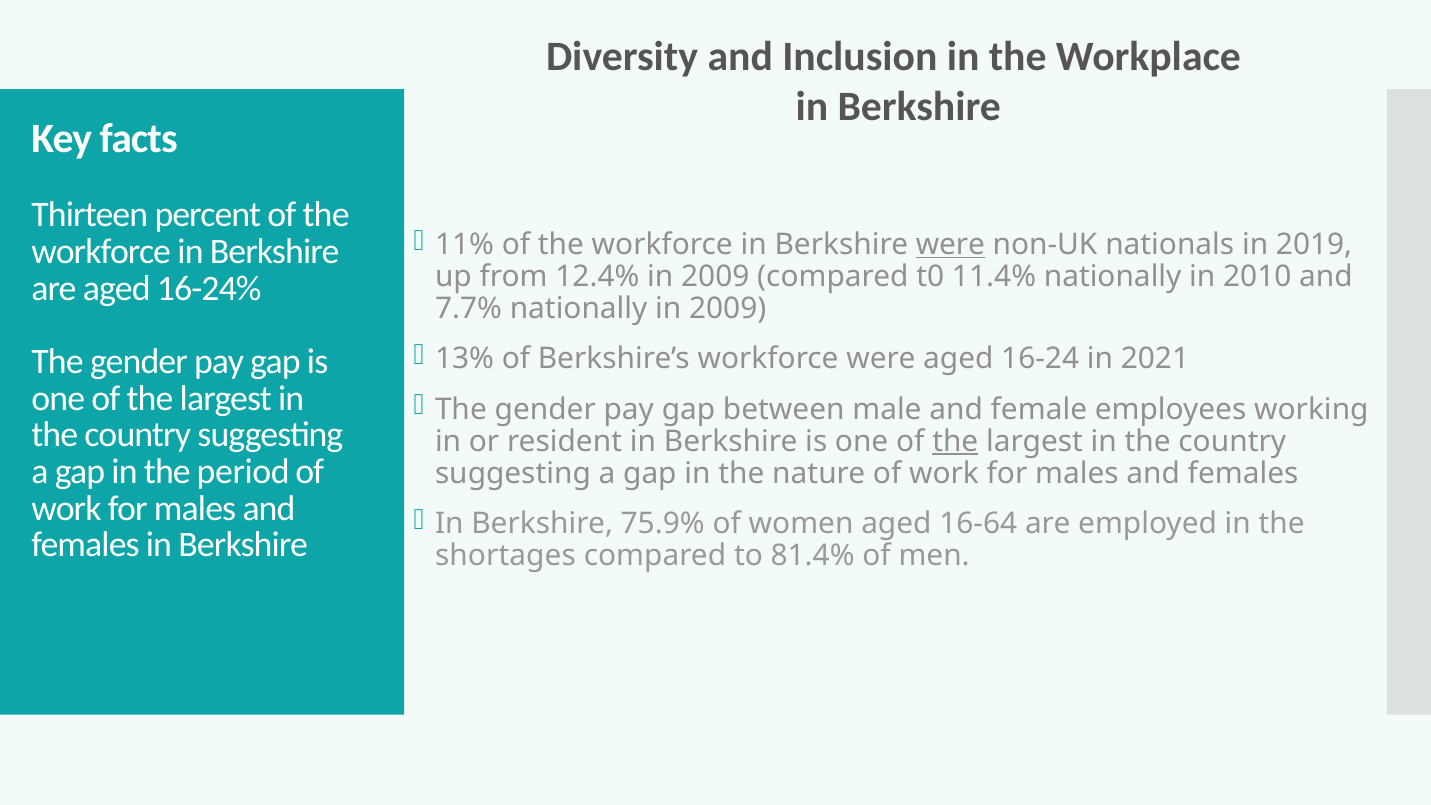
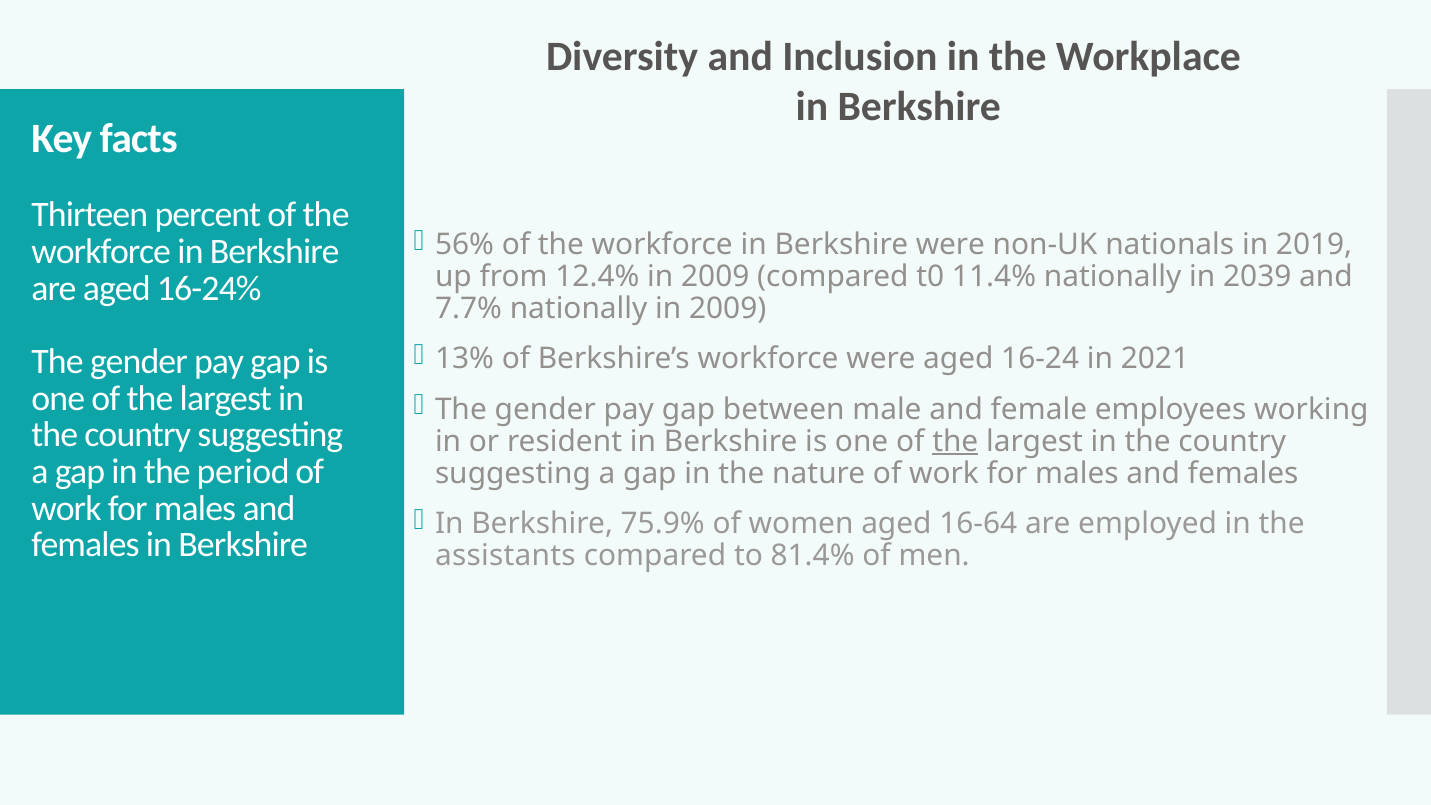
11%: 11% -> 56%
were at (950, 245) underline: present -> none
2010: 2010 -> 2039
shortages: shortages -> assistants
